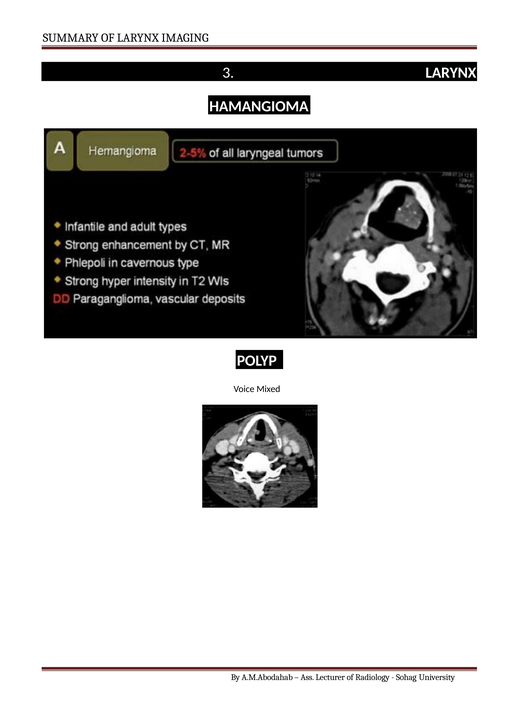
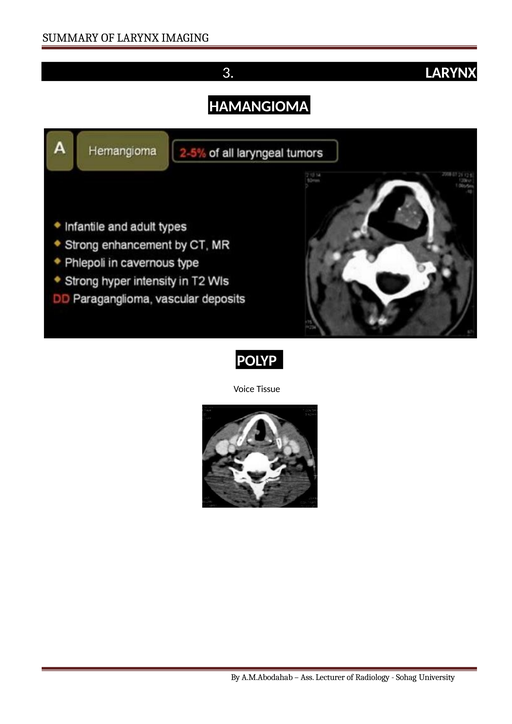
Mixed: Mixed -> Tissue
